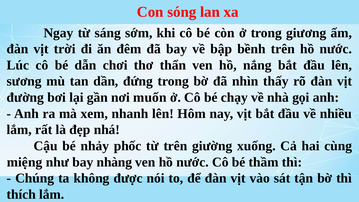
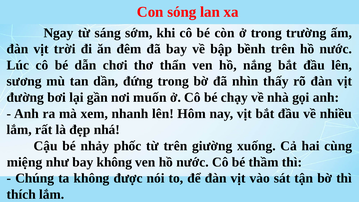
giương: giương -> trường
bay nhàng: nhàng -> không
